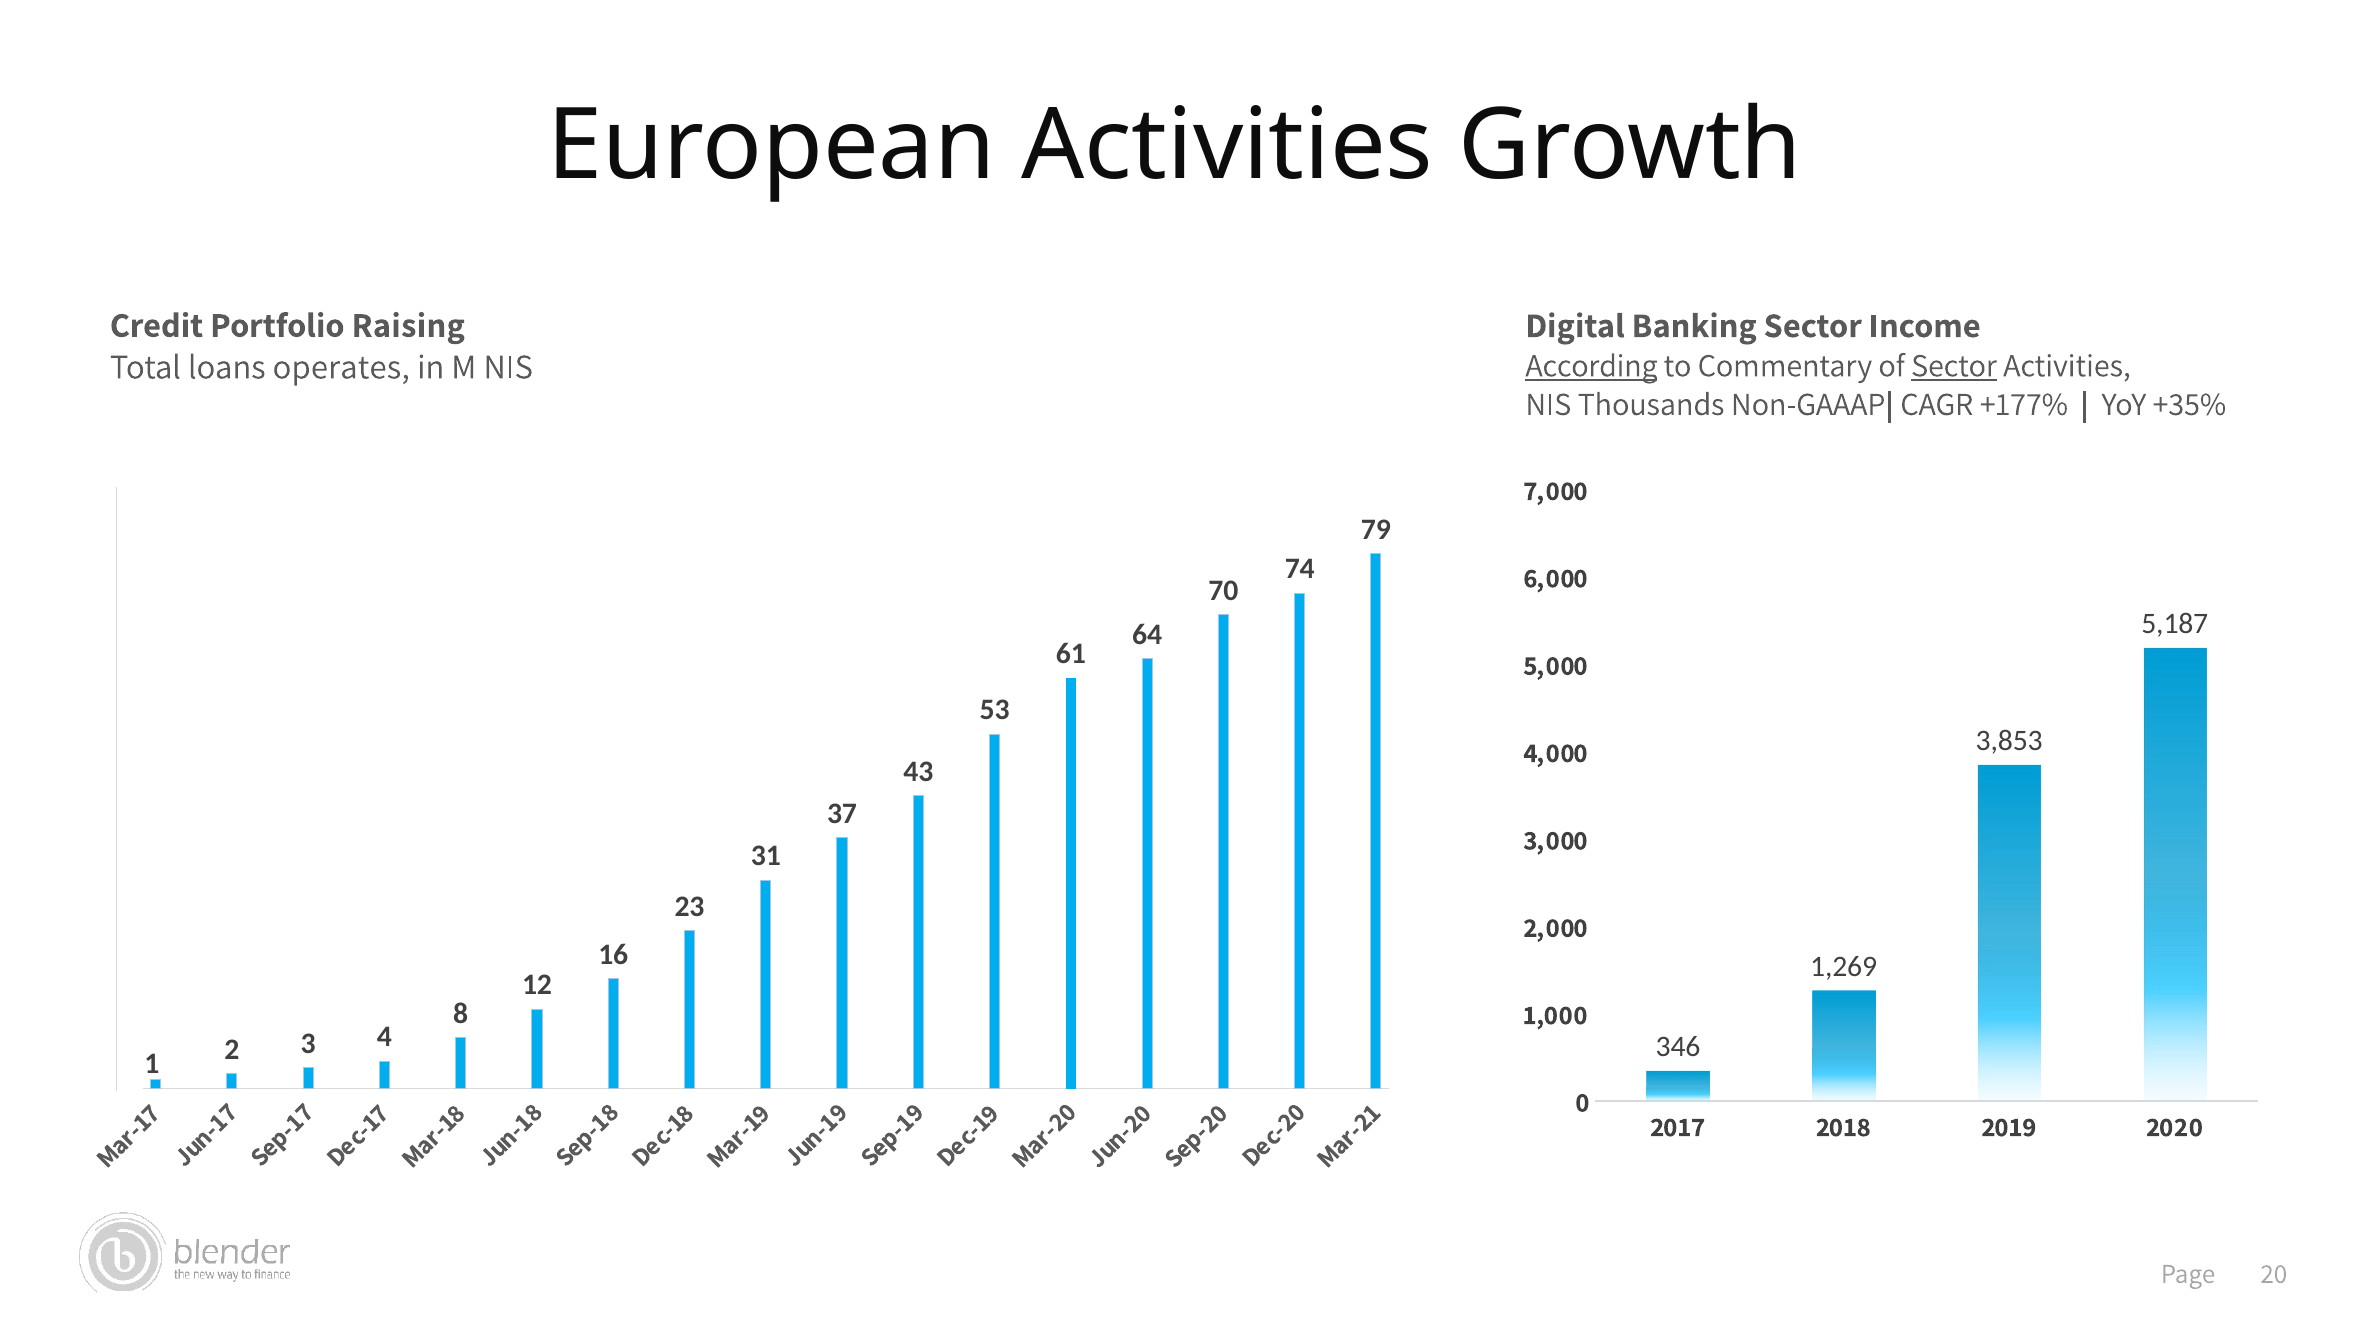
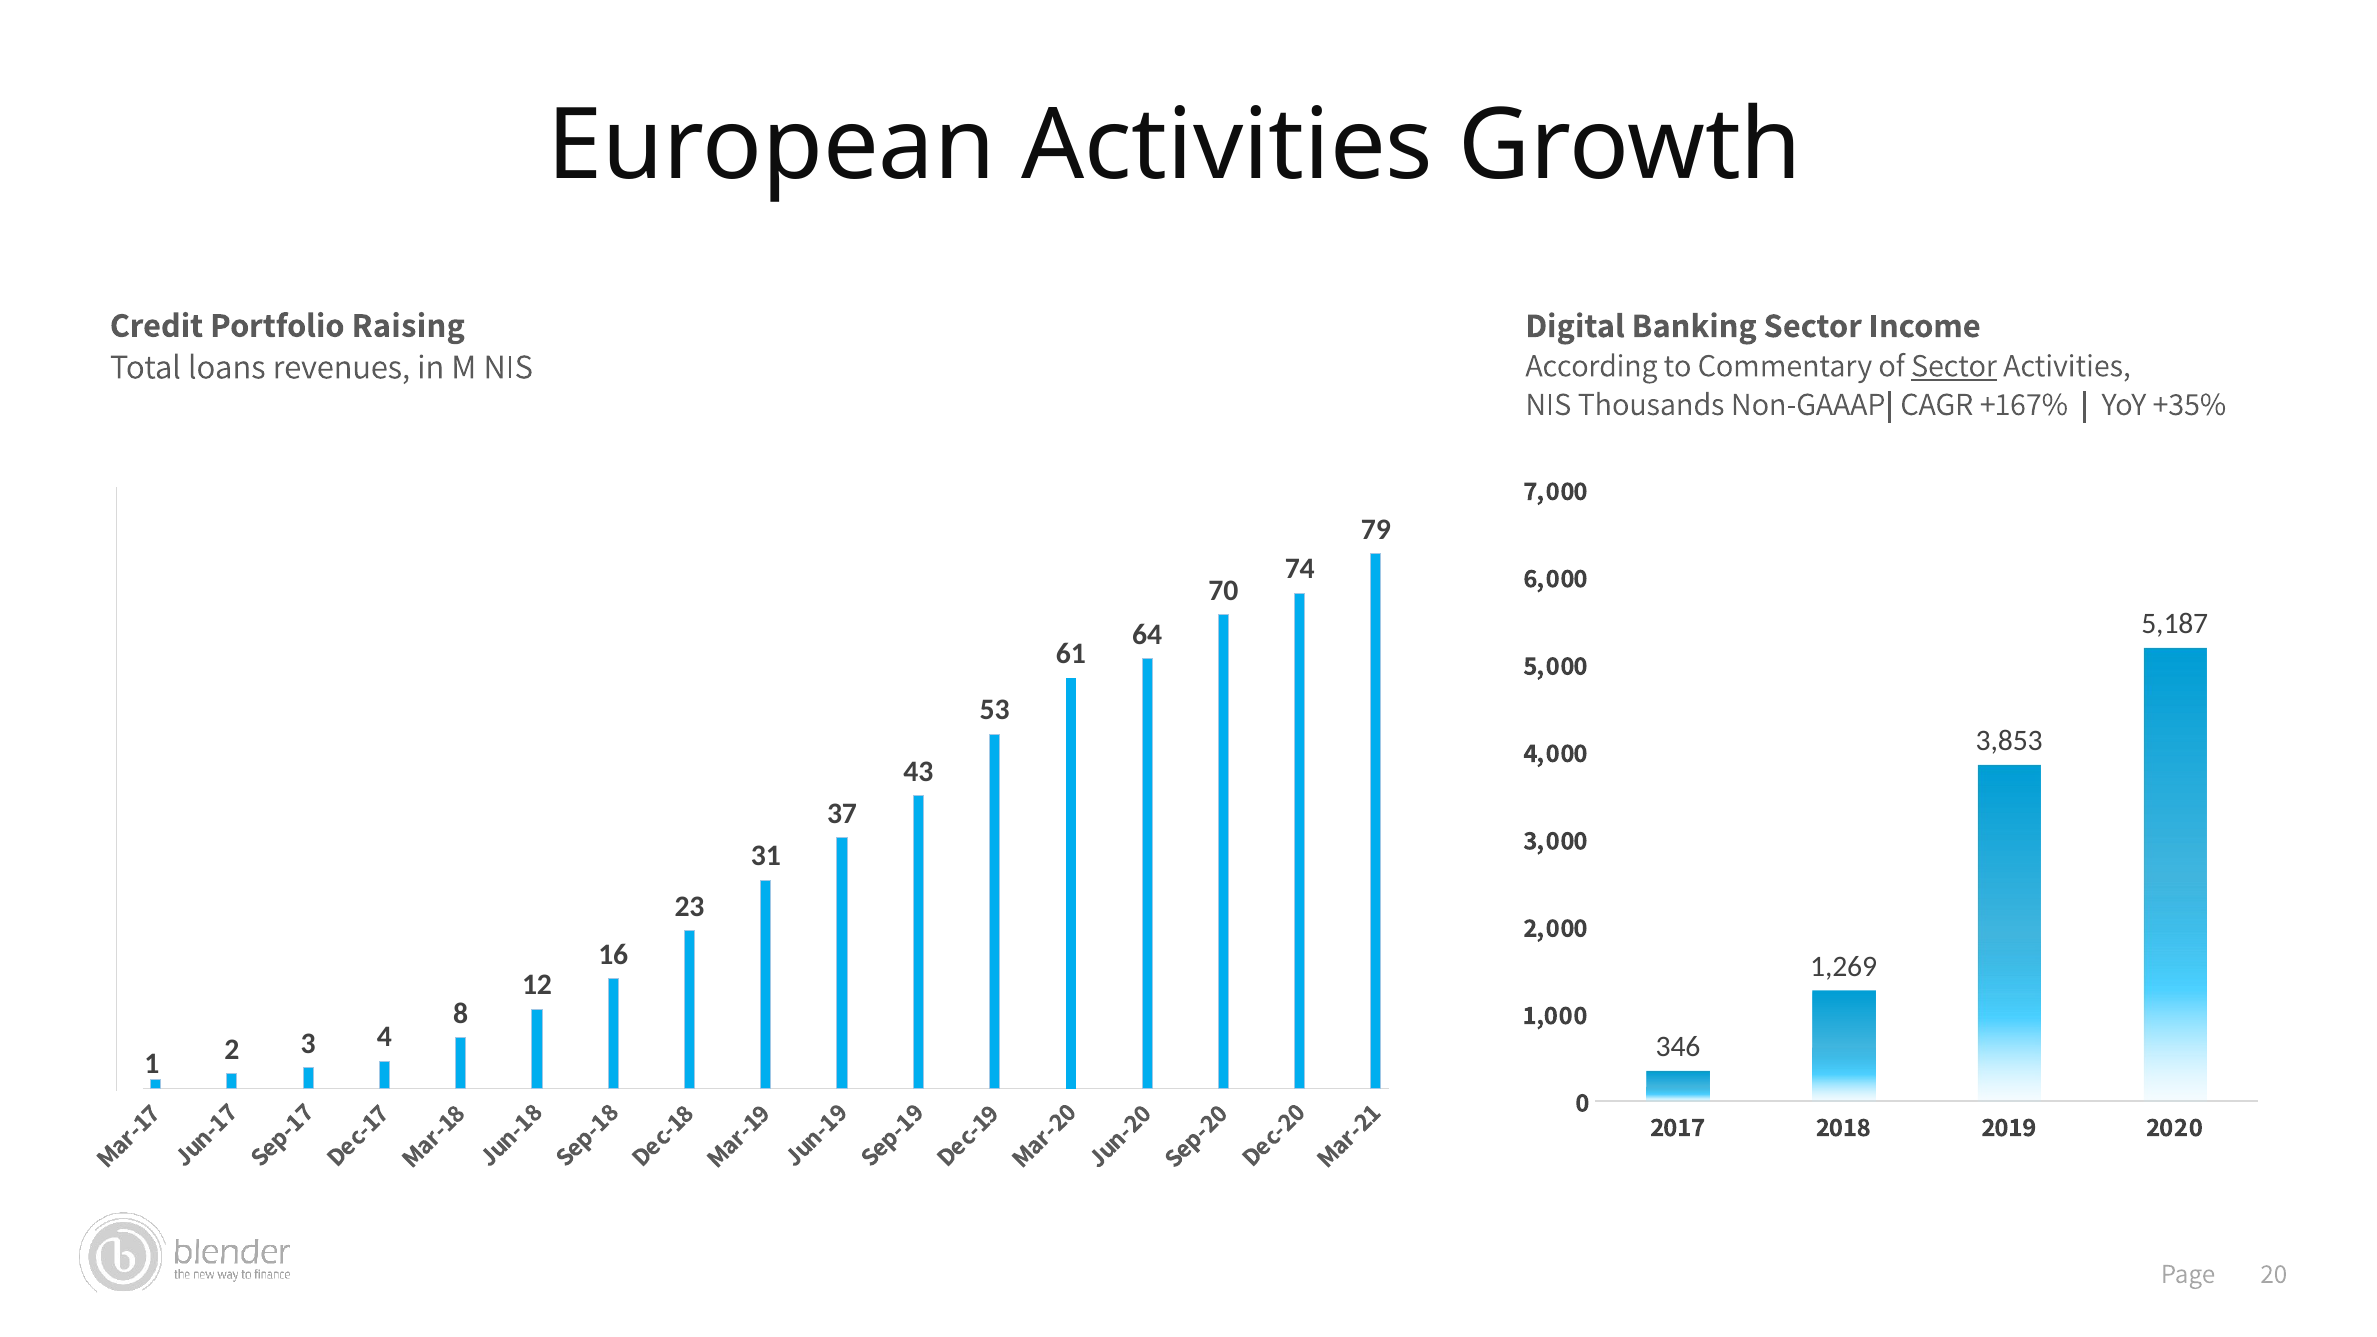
According underline: present -> none
operates: operates -> revenues
+177%: +177% -> +167%
